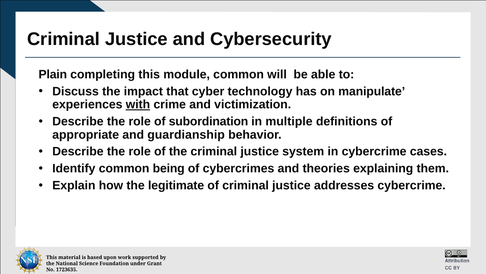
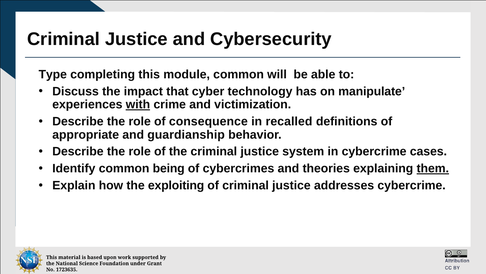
Plain: Plain -> Type
subordination: subordination -> consequence
multiple: multiple -> recalled
them underline: none -> present
legitimate: legitimate -> exploiting
